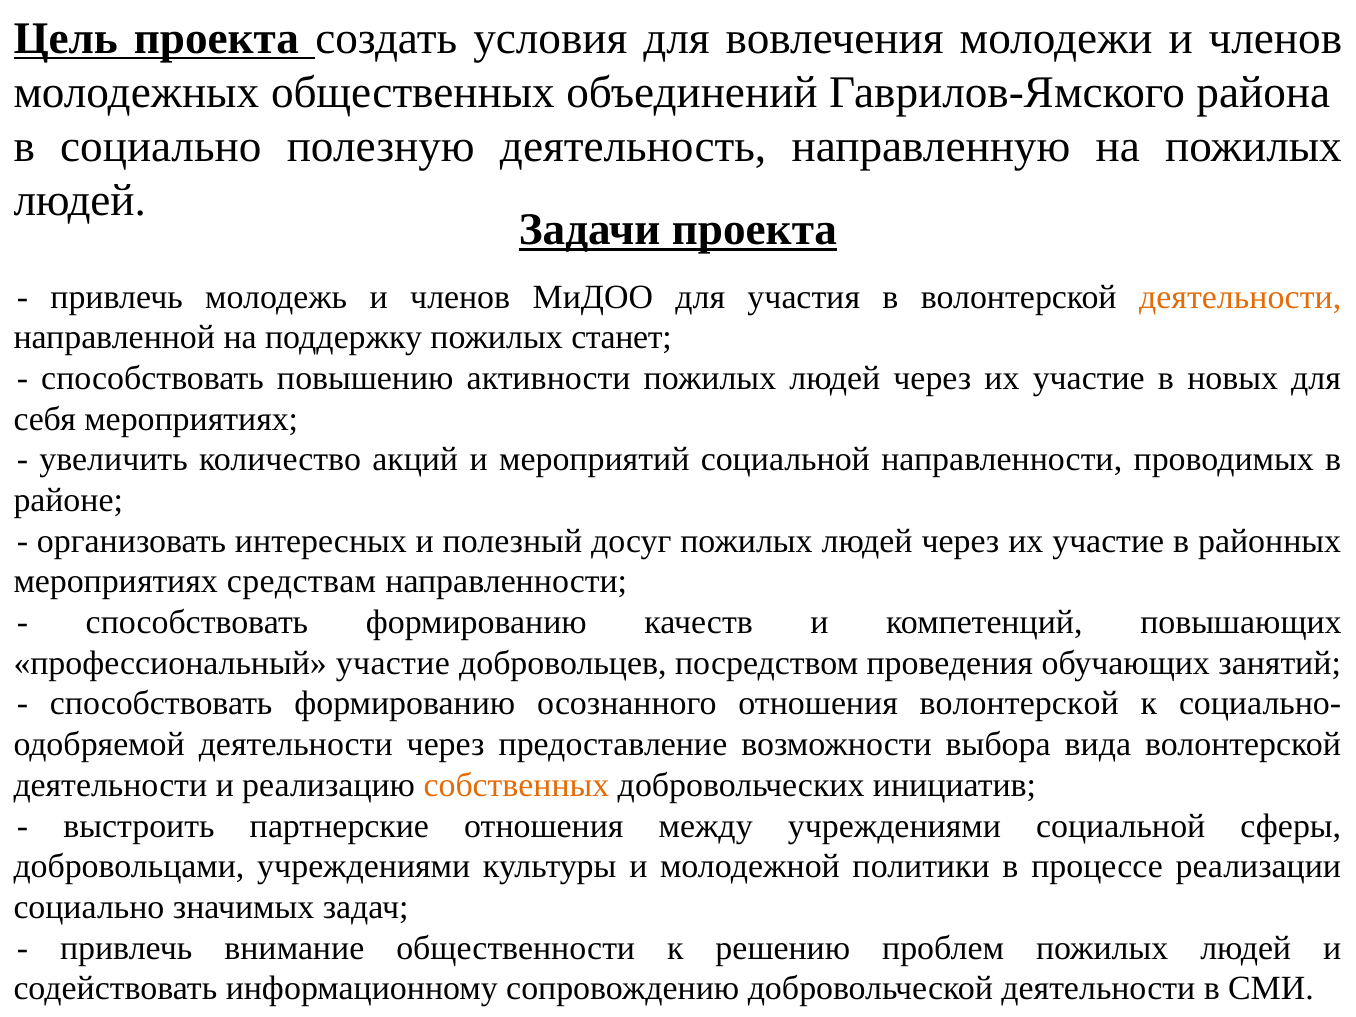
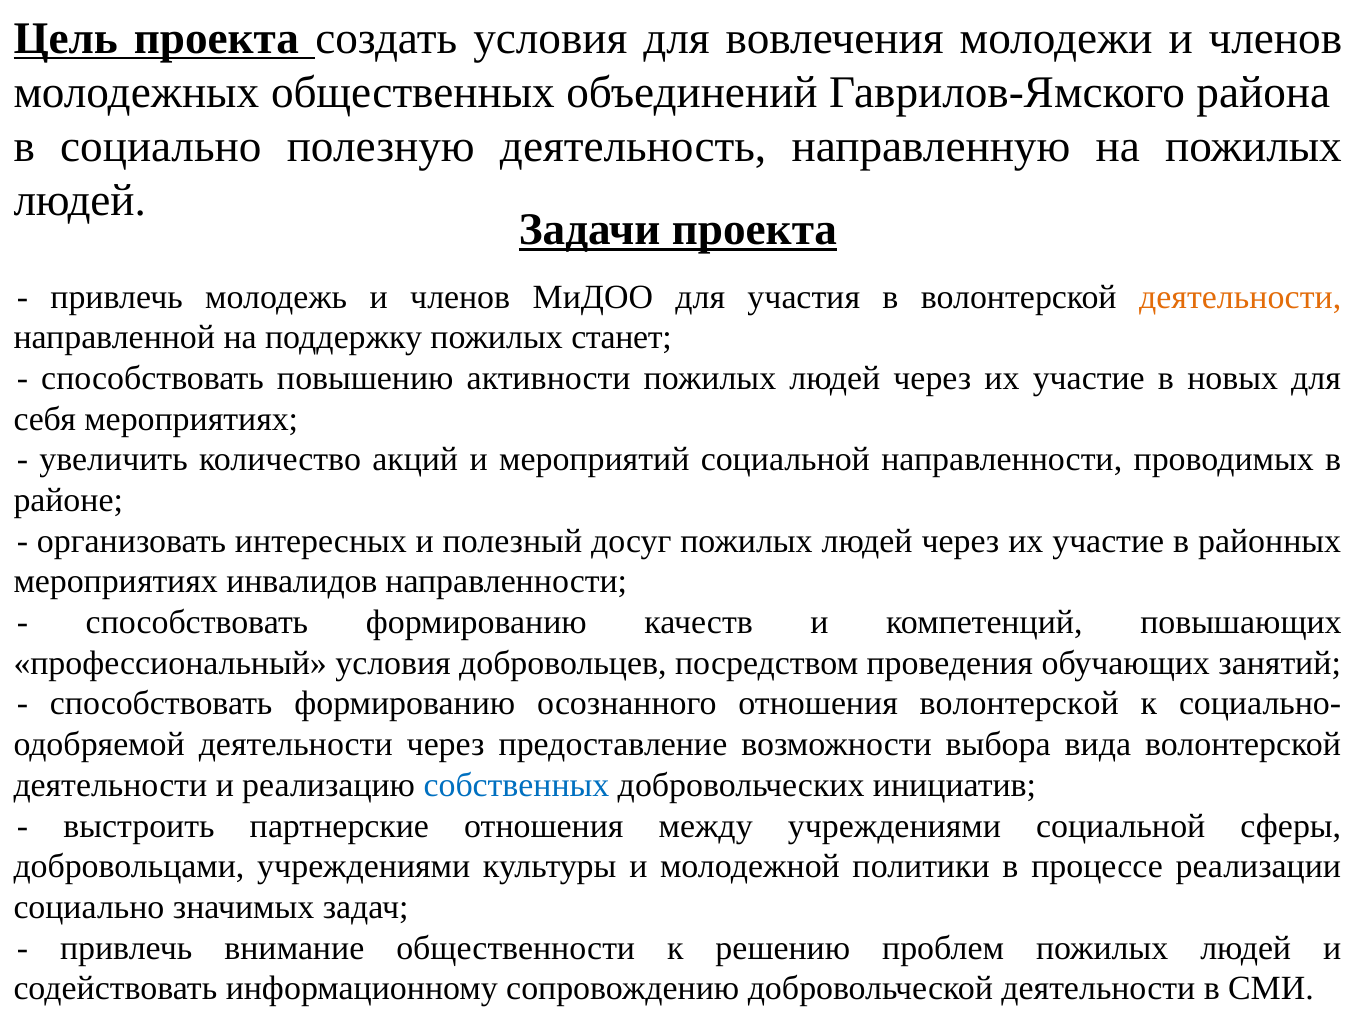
средствам: средствам -> инвалидов
профессиональный участие: участие -> условия
собственных colour: orange -> blue
